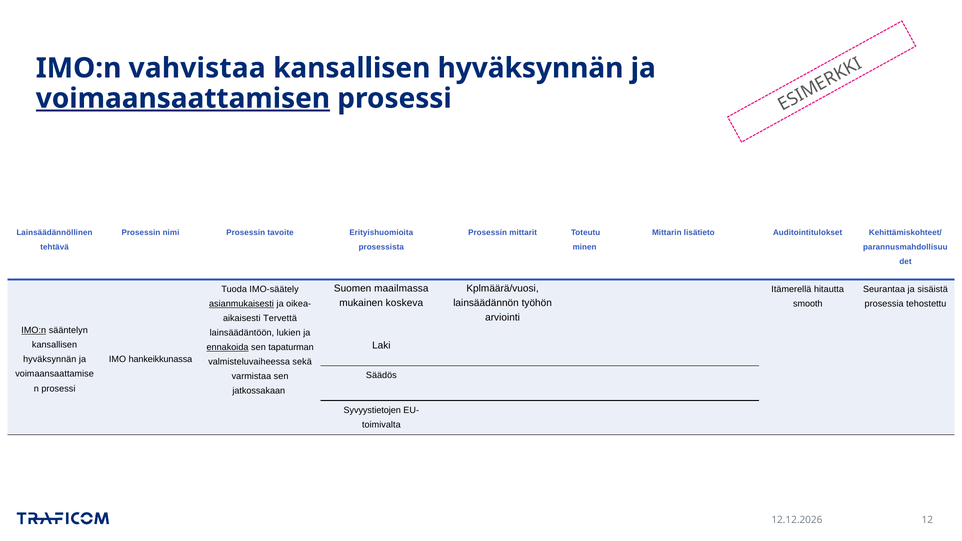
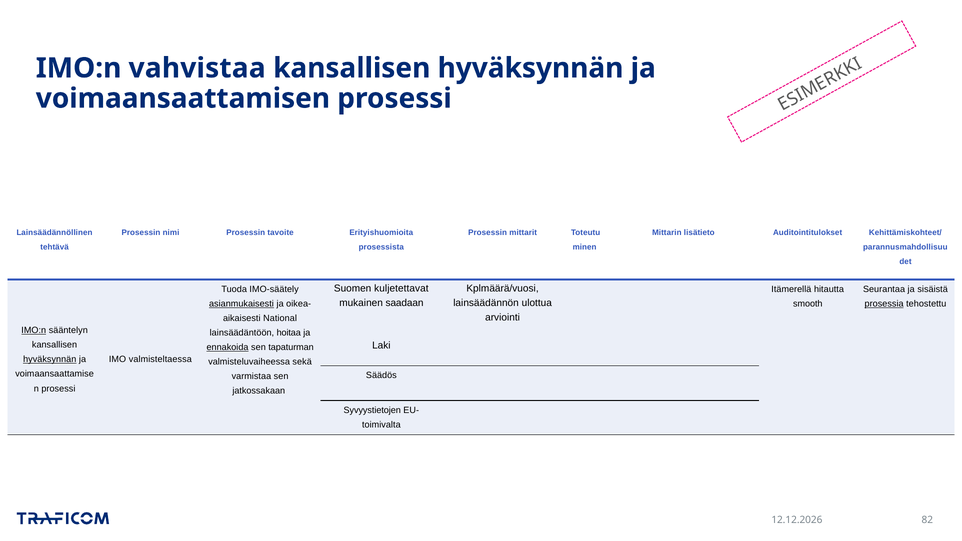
voimaansaattamisen underline: present -> none
maailmassa: maailmassa -> kuljetettavat
koskeva: koskeva -> saadaan
työhön: työhön -> ulottua
prosessia underline: none -> present
Tervettä: Tervettä -> National
lukien: lukien -> hoitaa
hyväksynnän at (50, 360) underline: none -> present
hankeikkunassa: hankeikkunassa -> valmisteltaessa
12: 12 -> 82
